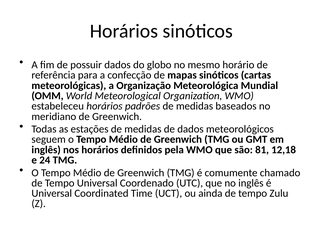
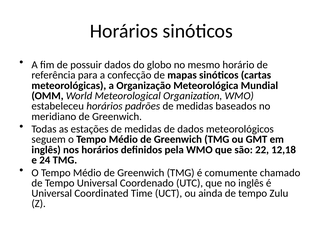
81: 81 -> 22
